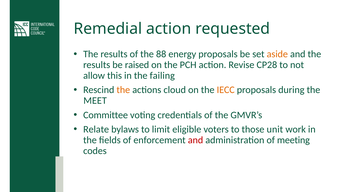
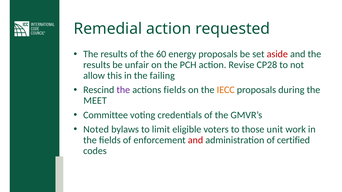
88: 88 -> 60
aside colour: orange -> red
raised: raised -> unfair
the at (123, 90) colour: orange -> purple
actions cloud: cloud -> fields
Relate: Relate -> Noted
meeting: meeting -> certified
